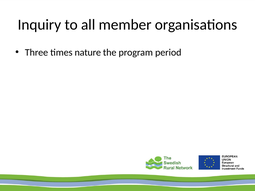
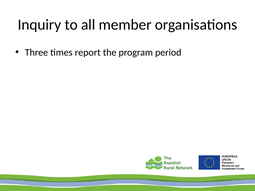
nature: nature -> report
